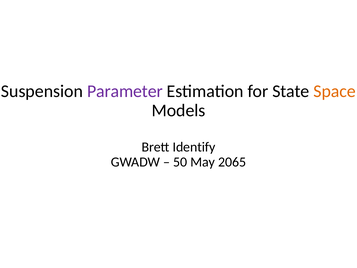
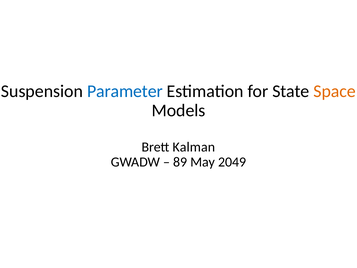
Parameter colour: purple -> blue
Identify: Identify -> Kalman
50: 50 -> 89
2065: 2065 -> 2049
